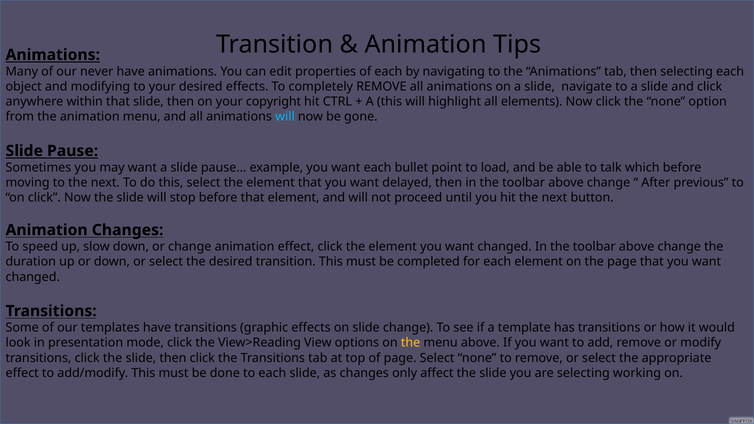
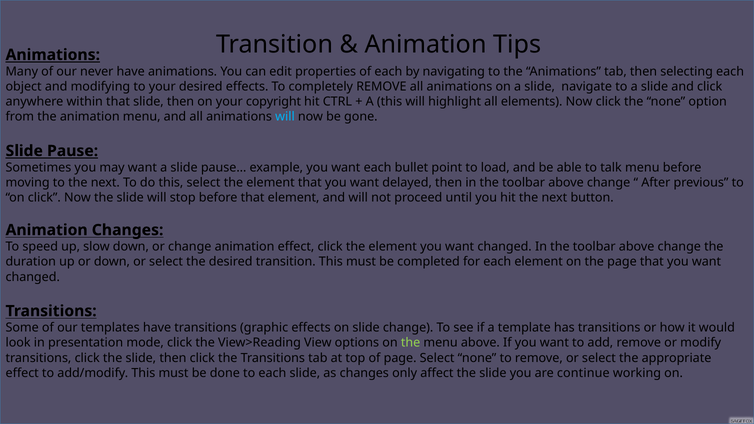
talk which: which -> menu
the at (411, 343) colour: yellow -> light green
are selecting: selecting -> continue
